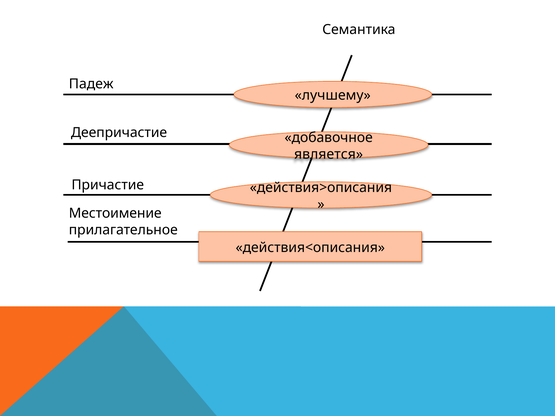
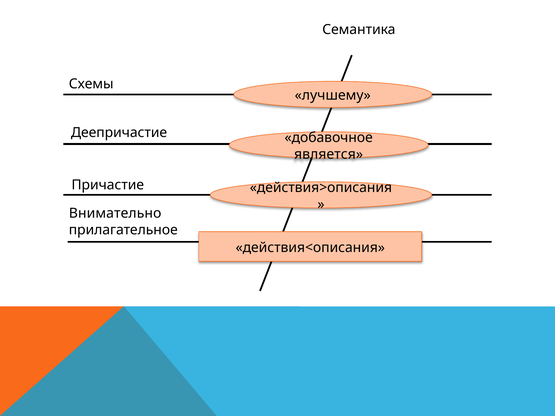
Падеж: Падеж -> Схемы
Местоимение: Местоимение -> Внимательно
